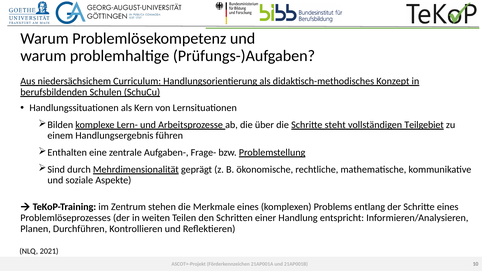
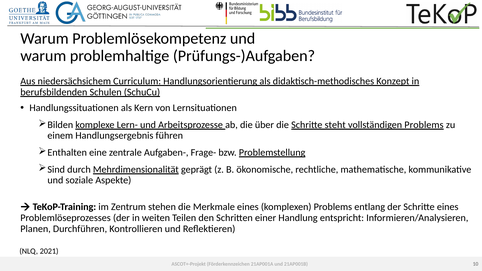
vollständigen Teilgebiet: Teilgebiet -> Problems
